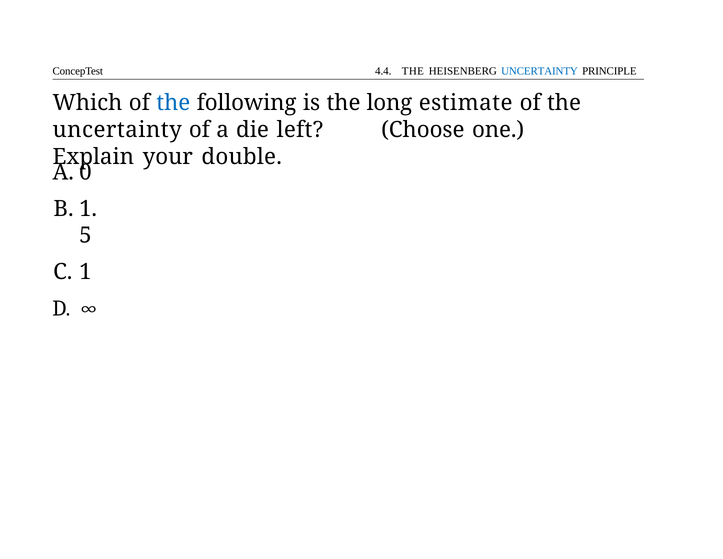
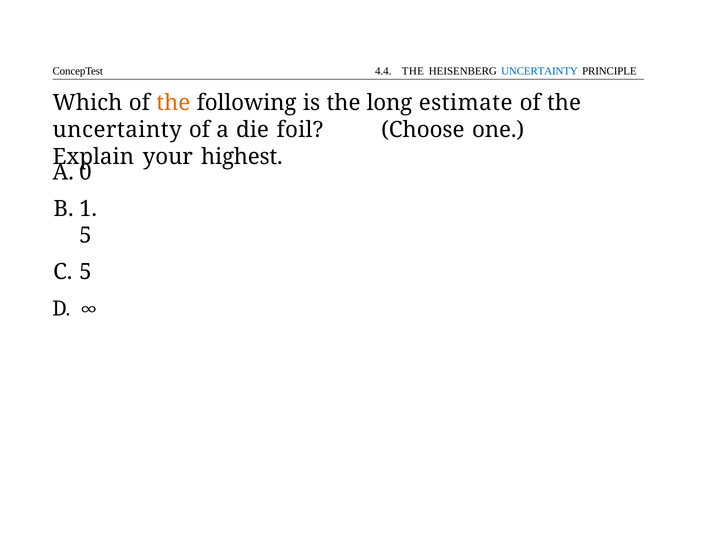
the at (173, 103) colour: blue -> orange
left: left -> foil
double: double -> highest
1 at (85, 272): 1 -> 5
